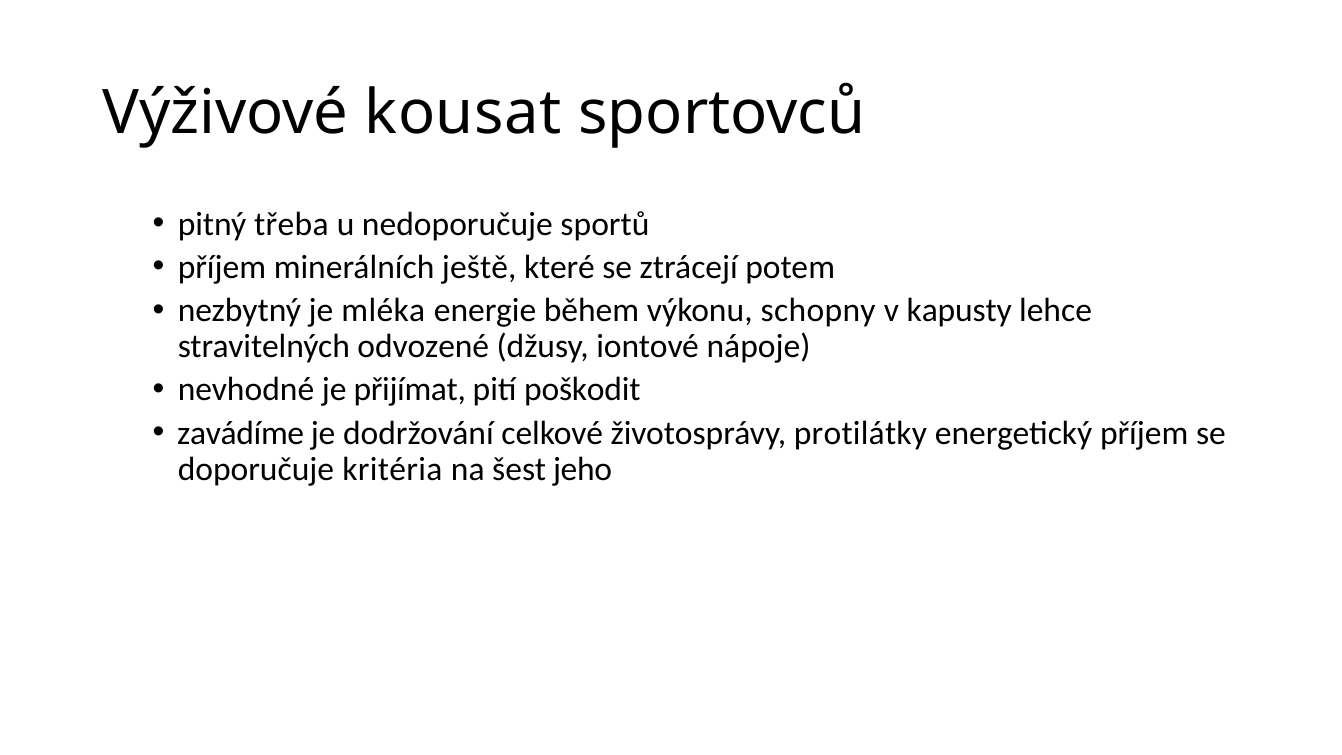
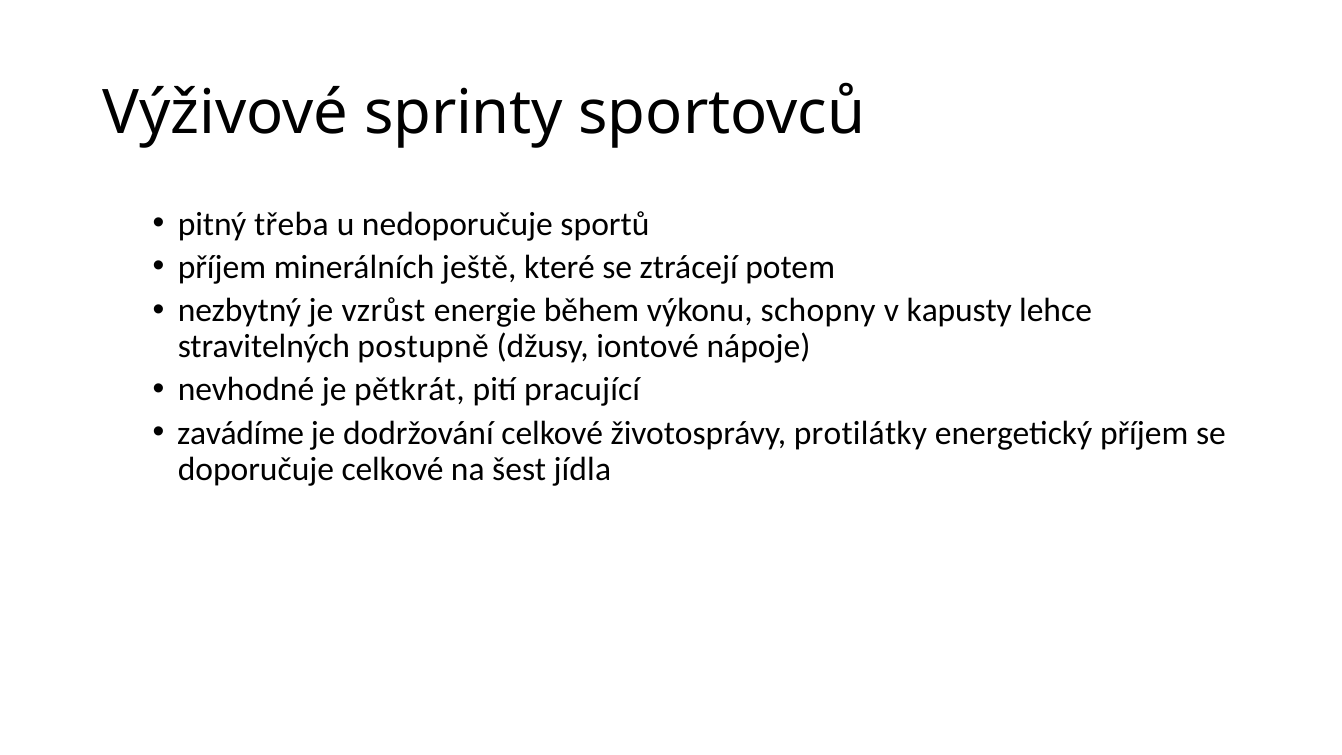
kousat: kousat -> sprinty
mléka: mléka -> vzrůst
odvozené: odvozené -> postupně
přijímat: přijímat -> pětkrát
poškodit: poškodit -> pracující
doporučuje kritéria: kritéria -> celkové
jeho: jeho -> jídla
